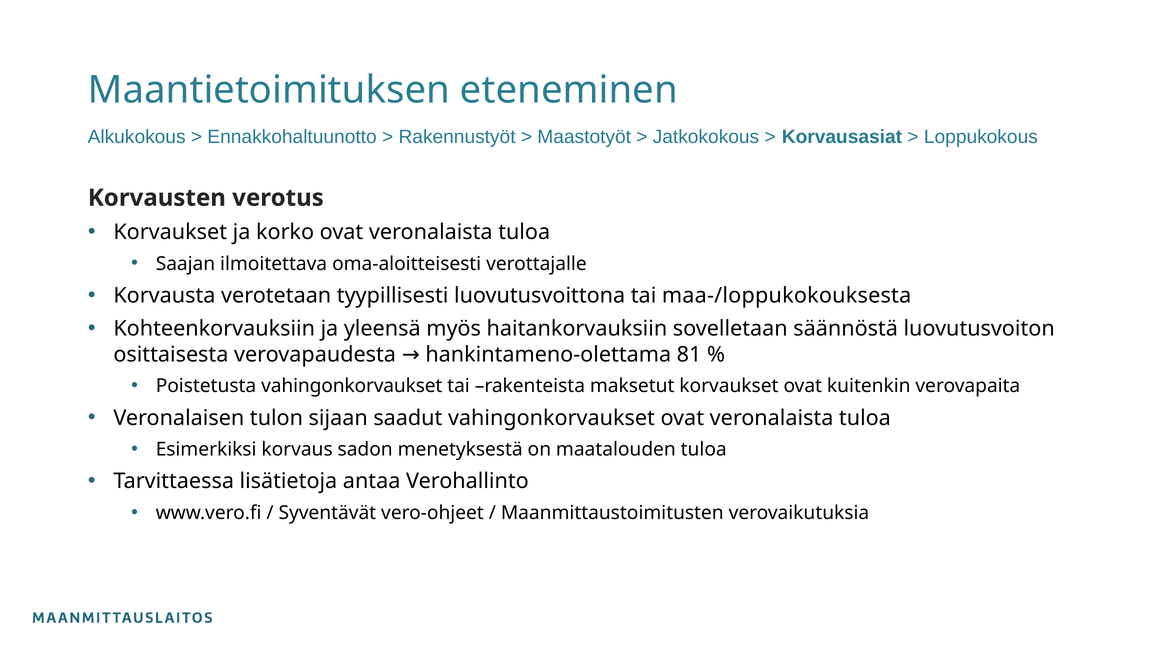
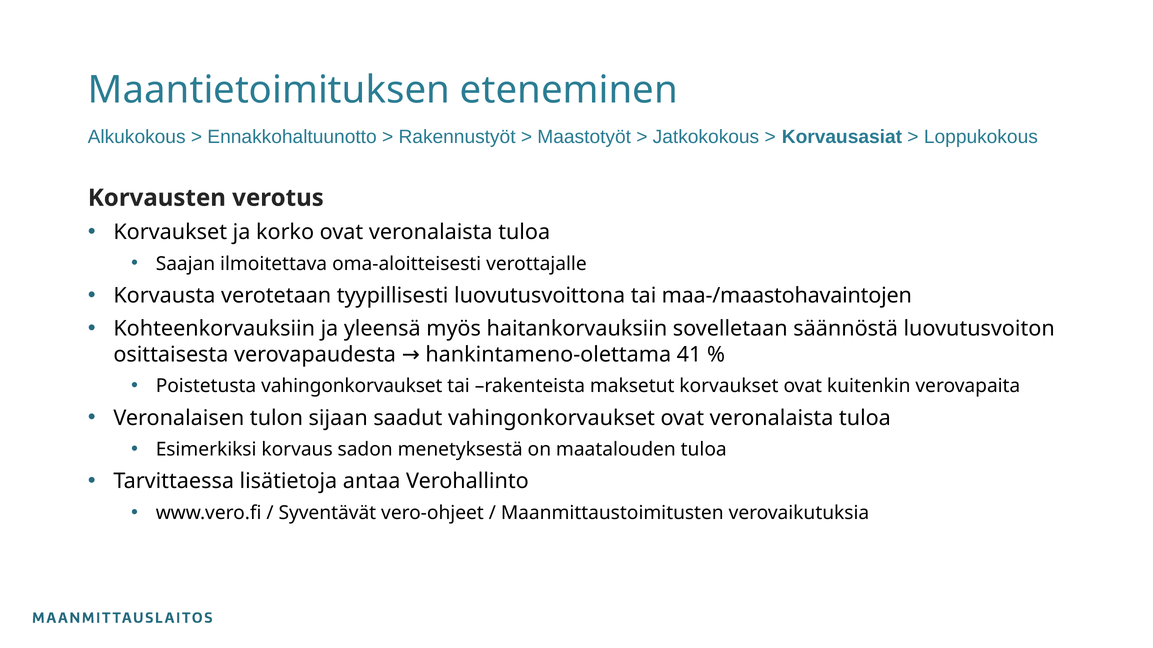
maa-/loppukokouksesta: maa-/loppukokouksesta -> maa-/maastohavaintojen
81: 81 -> 41
